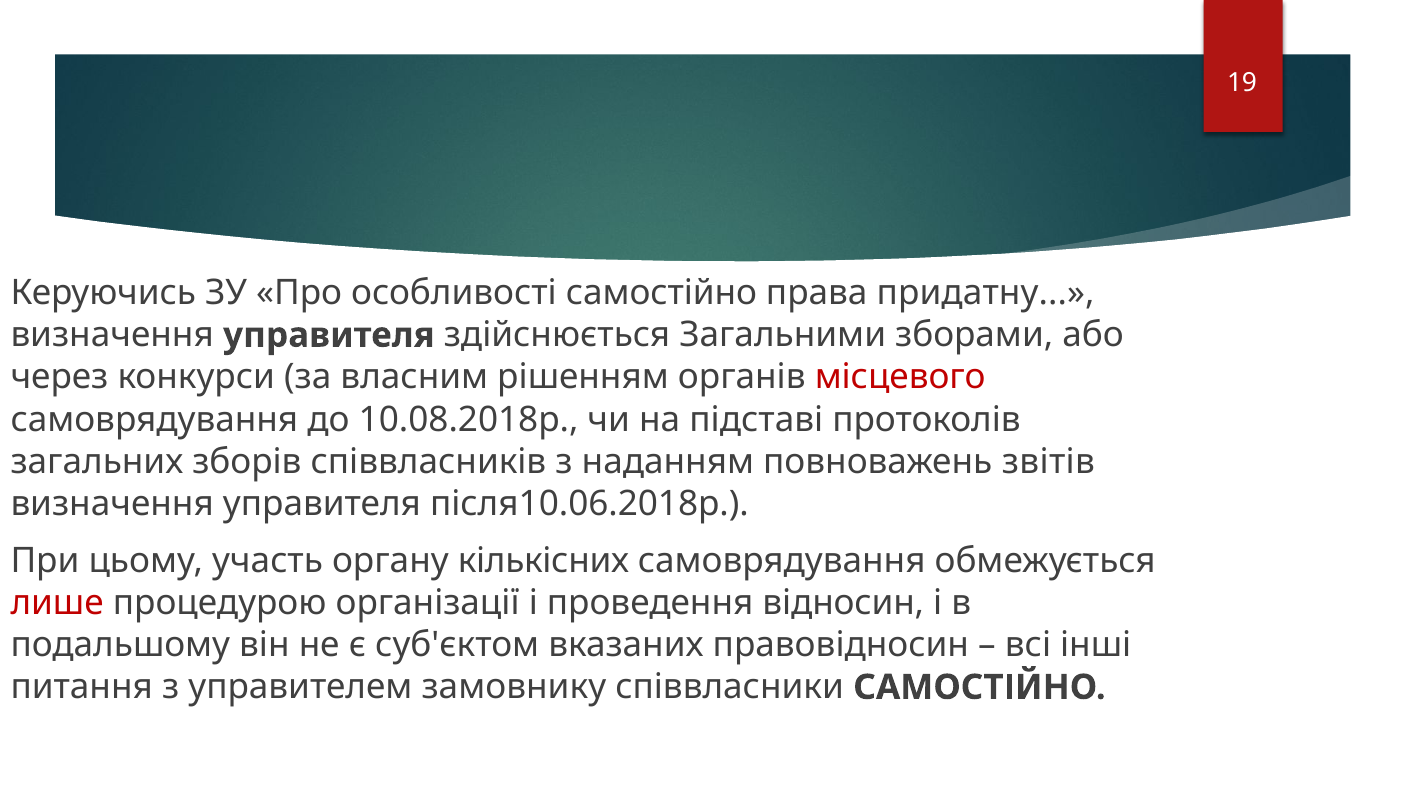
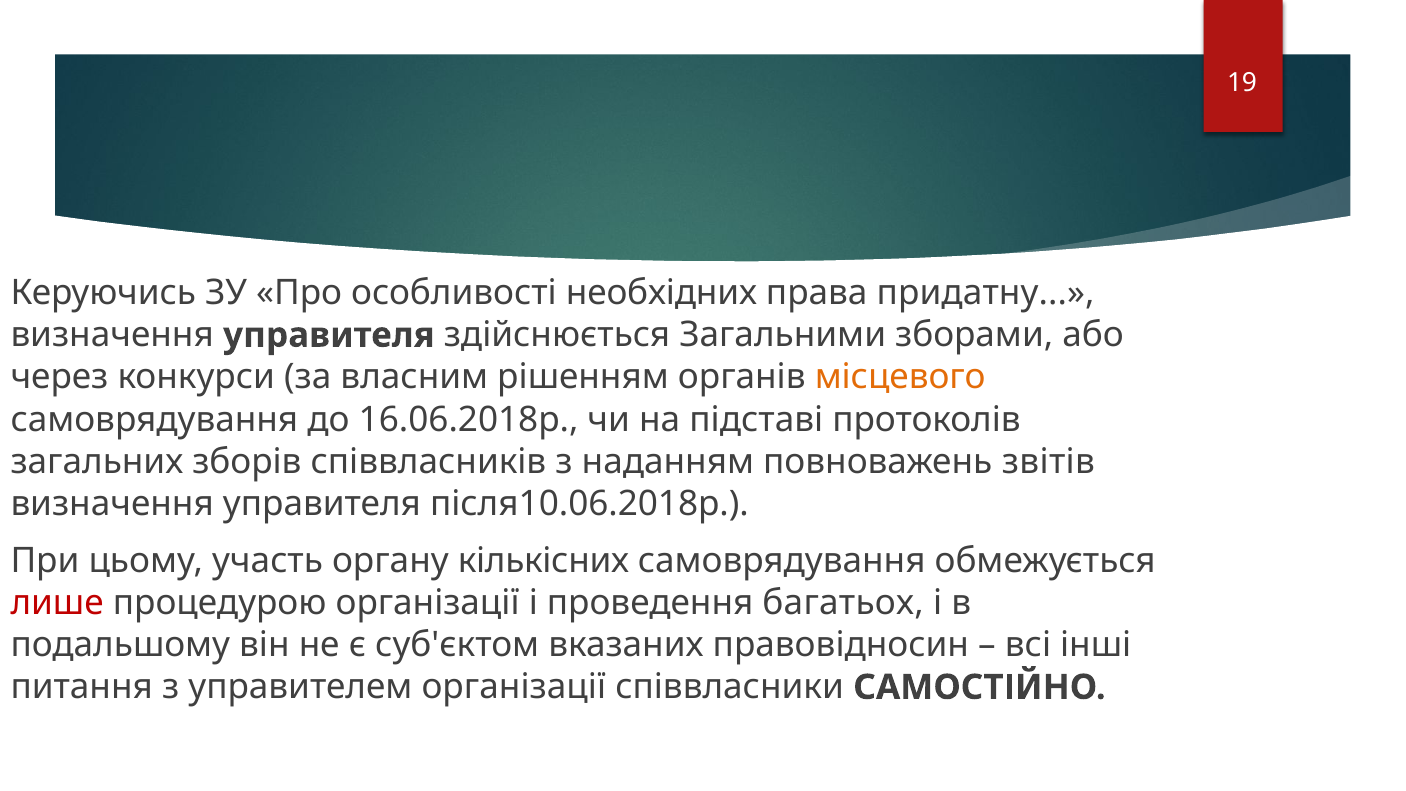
особливості самостійно: самостійно -> необхідних
місцевого colour: red -> orange
10.08.2018р: 10.08.2018р -> 16.06.2018р
відносин: відносин -> багатьох
управителем замовнику: замовнику -> організації
